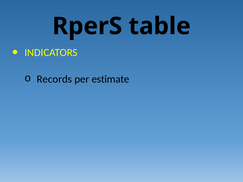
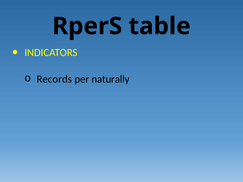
estimate: estimate -> naturally
